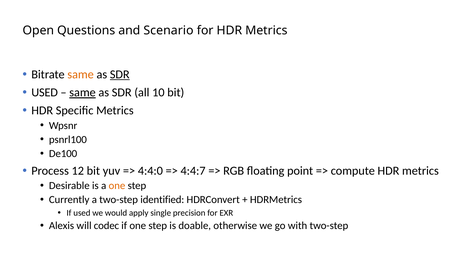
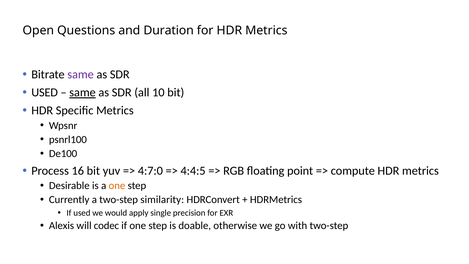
Scenario: Scenario -> Duration
same at (81, 74) colour: orange -> purple
SDR at (120, 74) underline: present -> none
12: 12 -> 16
4:4:0: 4:4:0 -> 4:7:0
4:4:7: 4:4:7 -> 4:4:5
identified: identified -> similarity
